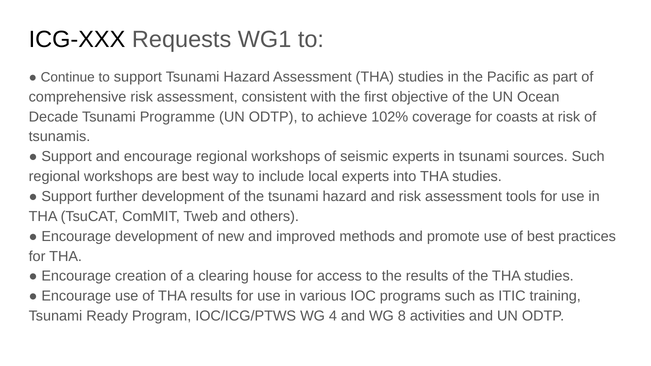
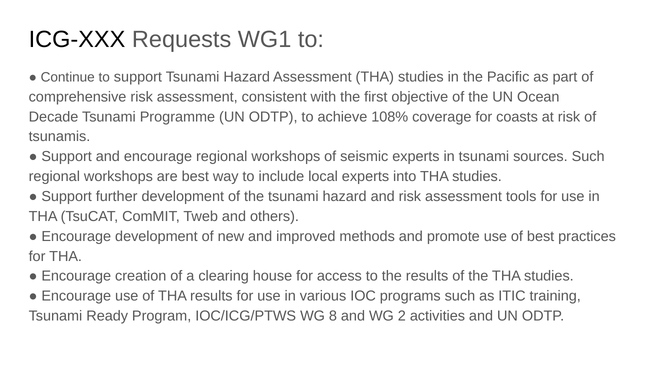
102%: 102% -> 108%
4: 4 -> 8
8: 8 -> 2
